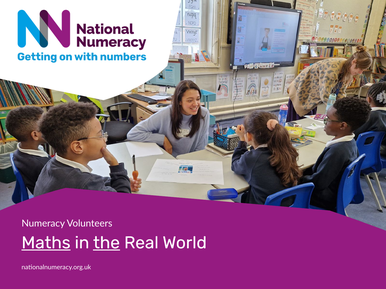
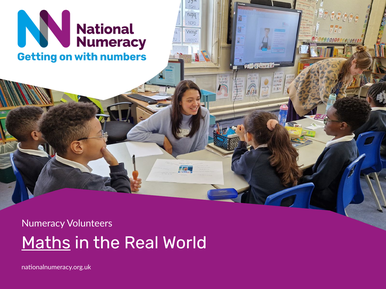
the underline: present -> none
